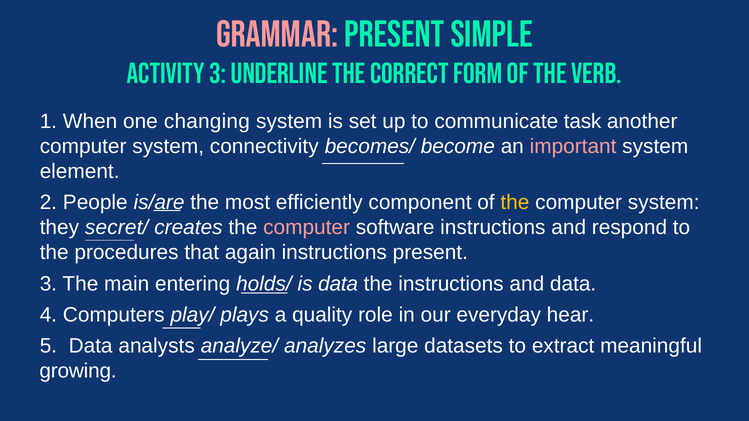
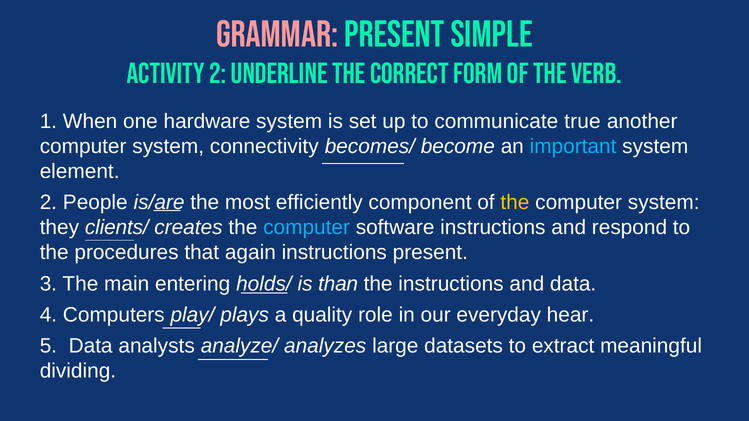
Activity 3: 3 -> 2
changing: changing -> hardware
task: task -> true
important colour: pink -> light blue
secret/: secret/ -> clients/
computer at (307, 228) colour: pink -> light blue
is data: data -> than
growing: growing -> dividing
